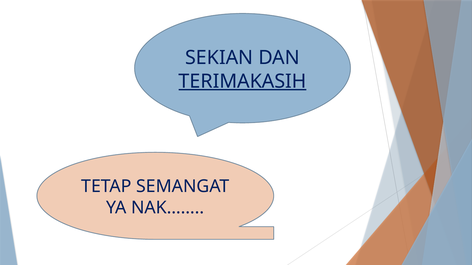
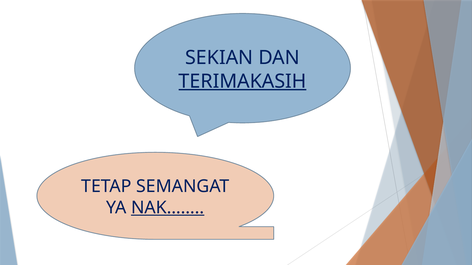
NAK…… underline: none -> present
